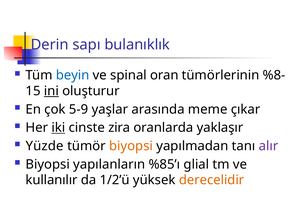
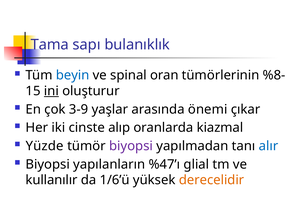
Derin: Derin -> Tama
5-9: 5-9 -> 3-9
meme: meme -> önemi
iki underline: present -> none
zira: zira -> alıp
yaklaşır: yaklaşır -> kiazmal
biyopsi at (131, 146) colour: orange -> purple
alır colour: purple -> blue
%85’ı: %85’ı -> %47’ı
1/2’ü: 1/2’ü -> 1/6’ü
